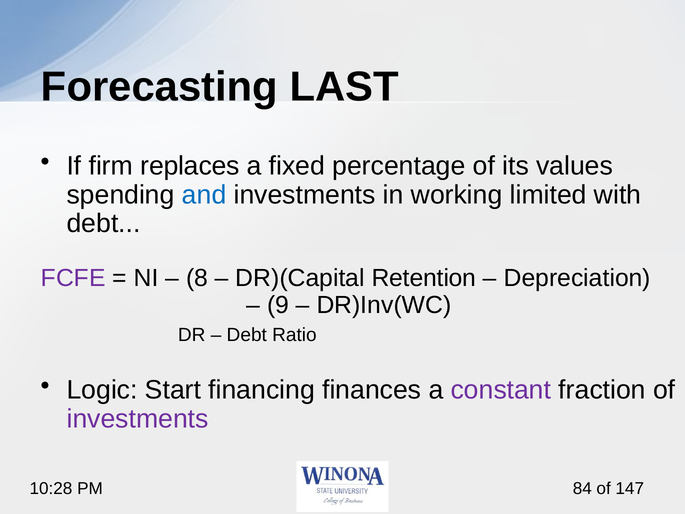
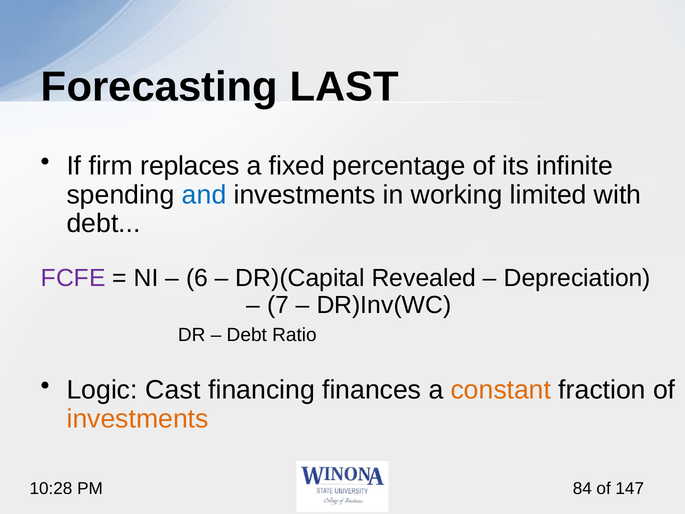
values: values -> infinite
8: 8 -> 6
Retention: Retention -> Revealed
9: 9 -> 7
Start: Start -> Cast
constant colour: purple -> orange
investments at (138, 419) colour: purple -> orange
